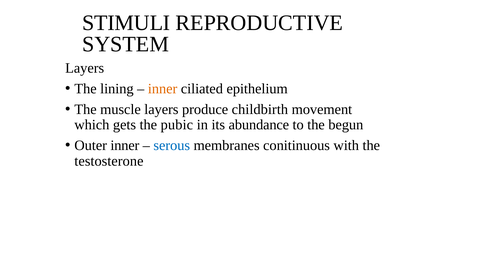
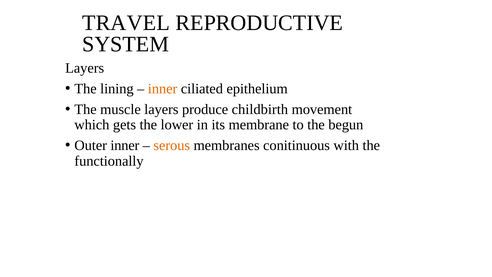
STIMULI: STIMULI -> TRAVEL
pubic: pubic -> lower
abundance: abundance -> membrane
serous colour: blue -> orange
testosterone: testosterone -> functionally
